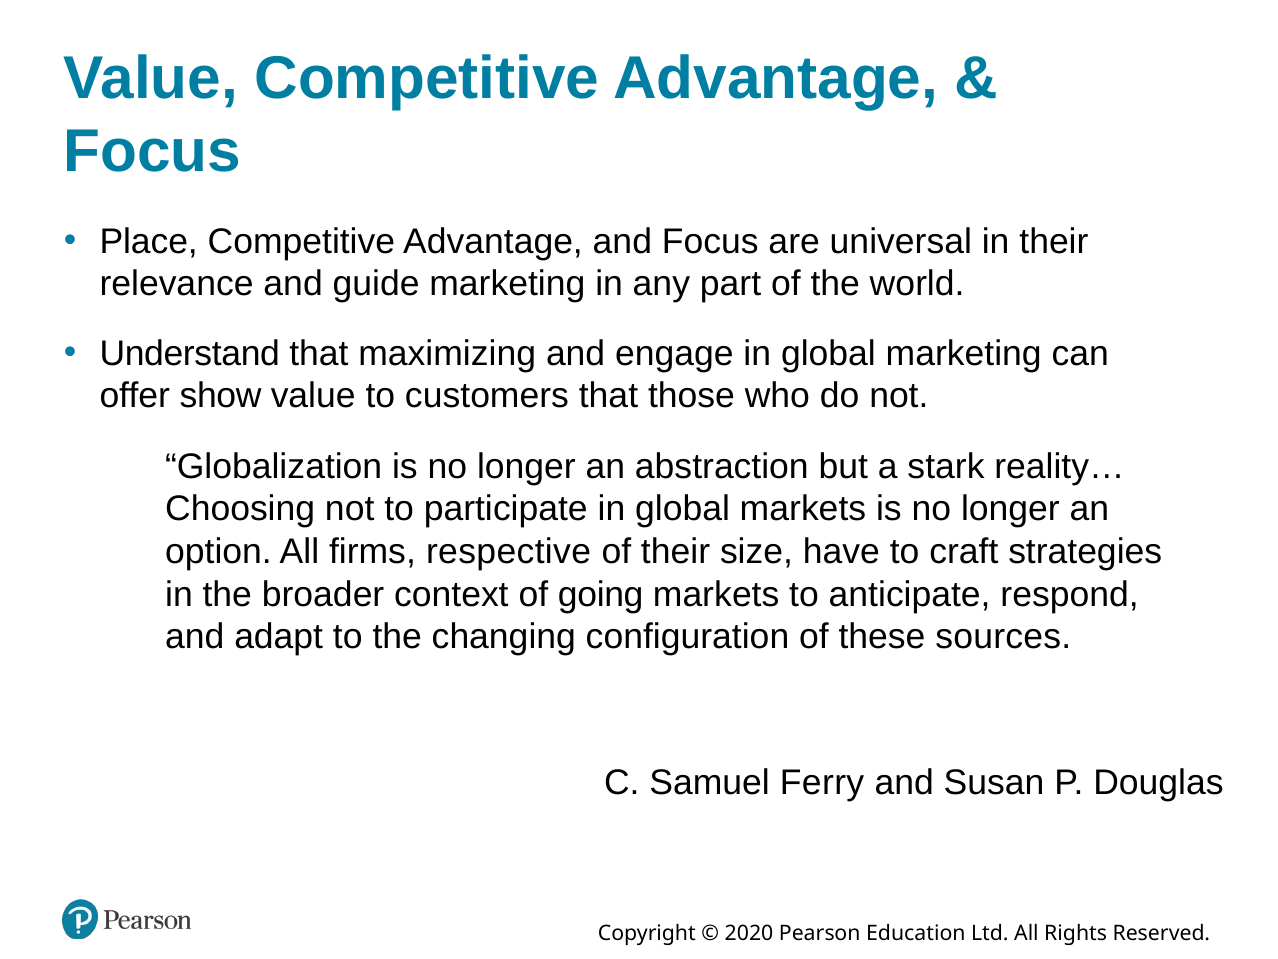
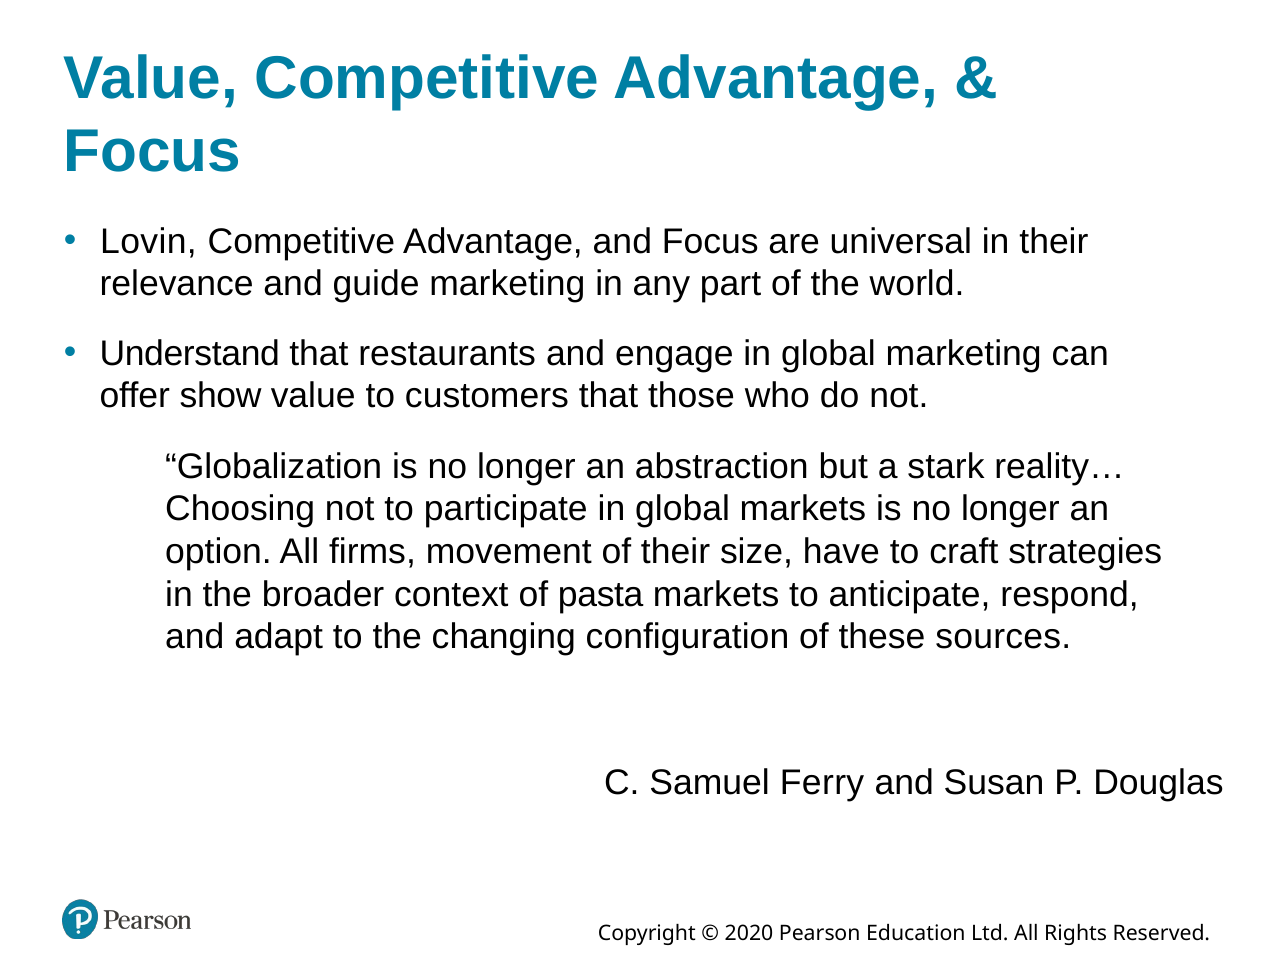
Place: Place -> Lovin
maximizing: maximizing -> restaurants
respective: respective -> movement
going: going -> pasta
